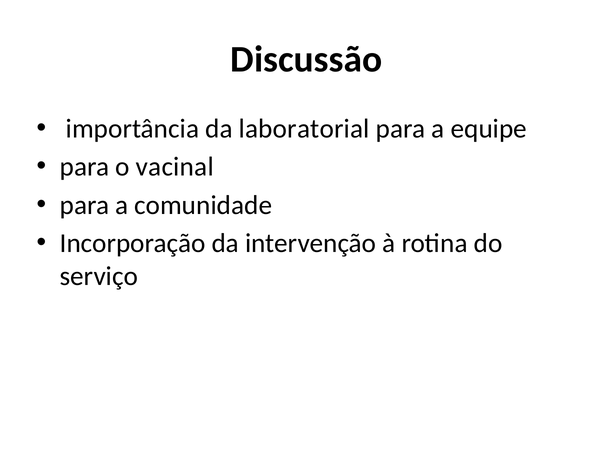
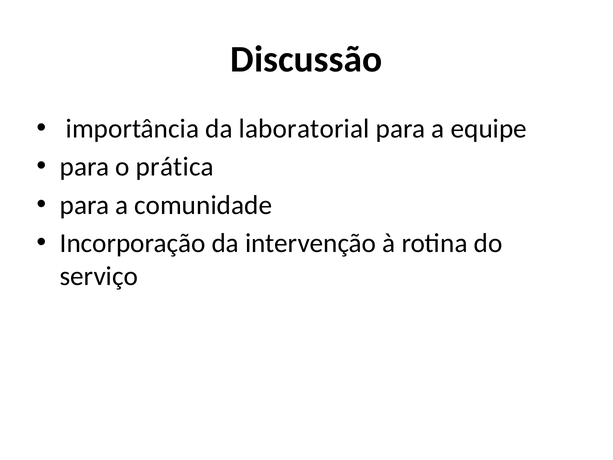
vacinal: vacinal -> prática
